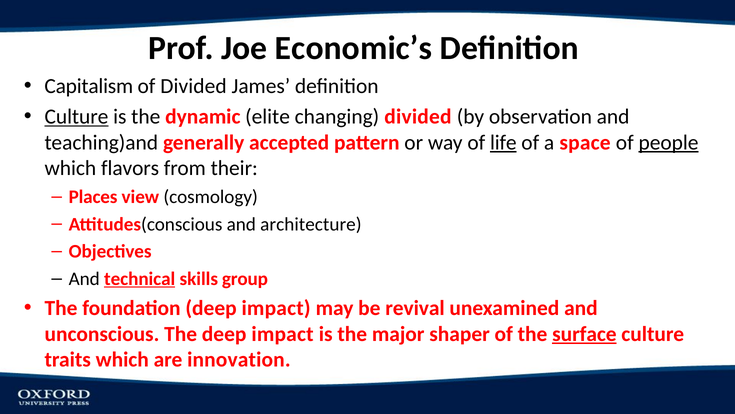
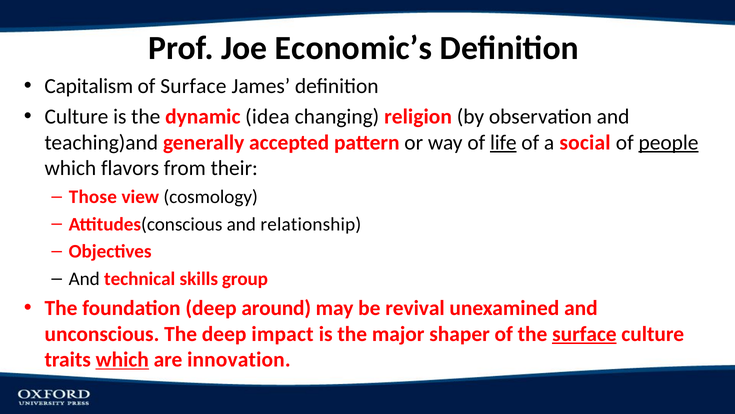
of Divided: Divided -> Surface
Culture at (76, 117) underline: present -> none
elite: elite -> idea
changing divided: divided -> religion
space: space -> social
Places: Places -> Those
architecture: architecture -> relationship
technical underline: present -> none
foundation deep impact: impact -> around
which at (122, 359) underline: none -> present
